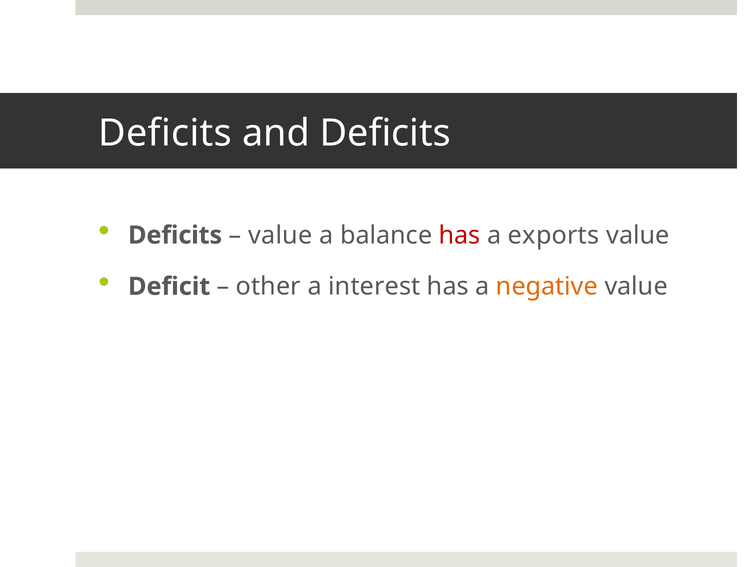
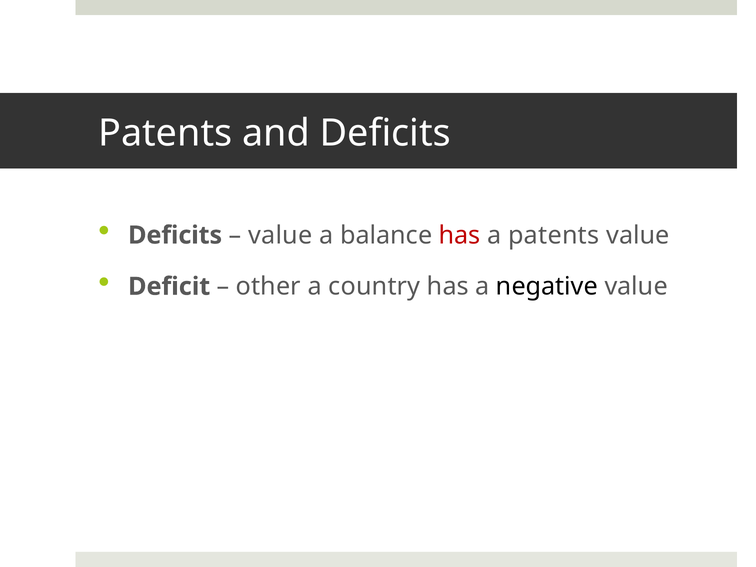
Deficits at (165, 133): Deficits -> Patents
a exports: exports -> patents
interest: interest -> country
negative colour: orange -> black
